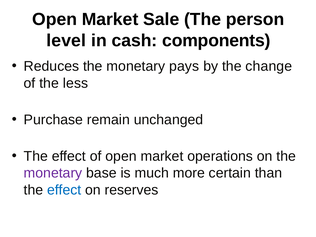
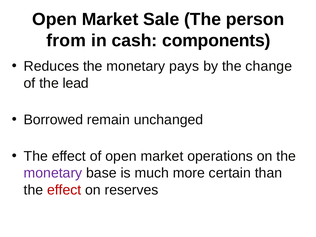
level: level -> from
less: less -> lead
Purchase: Purchase -> Borrowed
effect at (64, 190) colour: blue -> red
